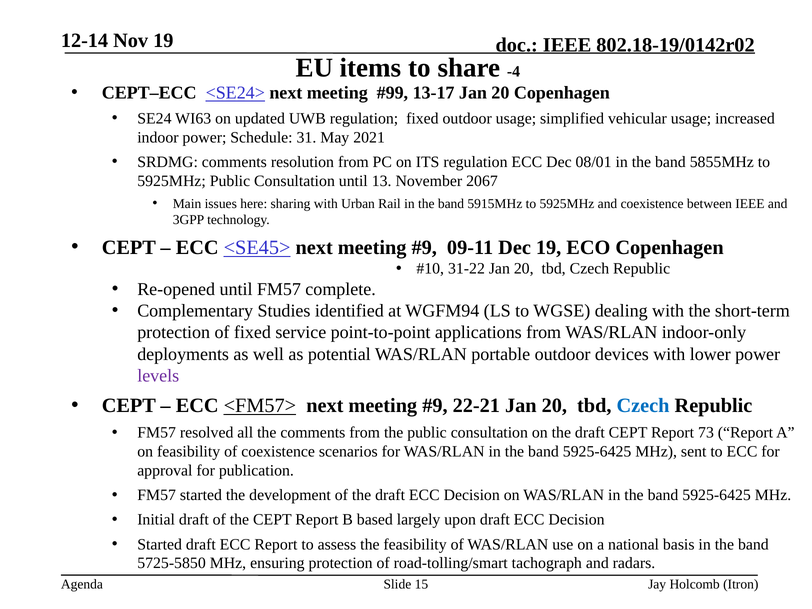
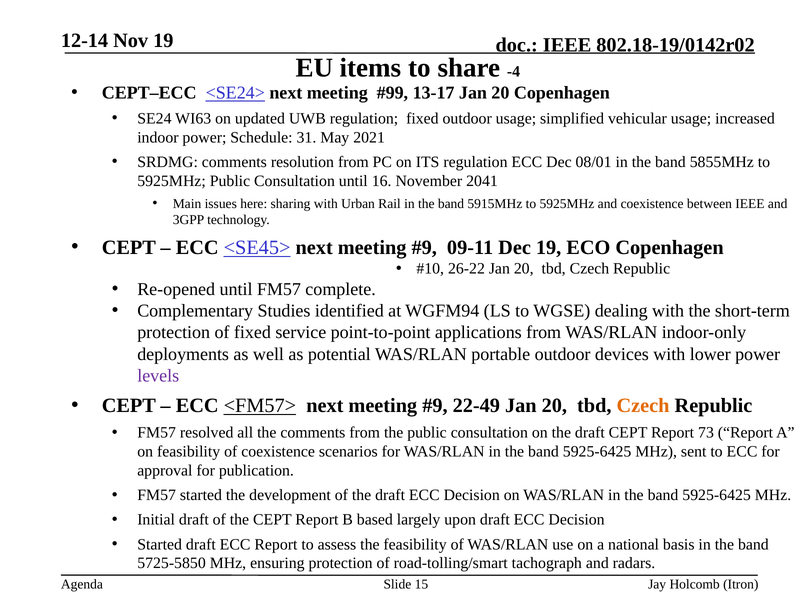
13: 13 -> 16
2067: 2067 -> 2041
31-22: 31-22 -> 26-22
22-21: 22-21 -> 22-49
Czech at (643, 406) colour: blue -> orange
